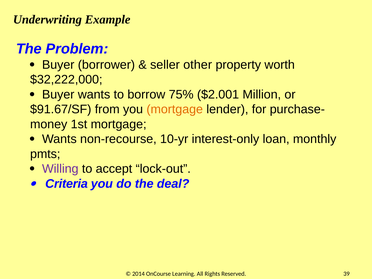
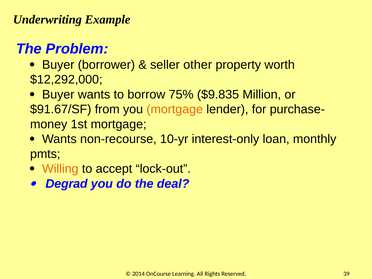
$32,222,000: $32,222,000 -> $12,292,000
$2.001: $2.001 -> $9.835
Willing colour: purple -> orange
Criteria: Criteria -> Degrad
